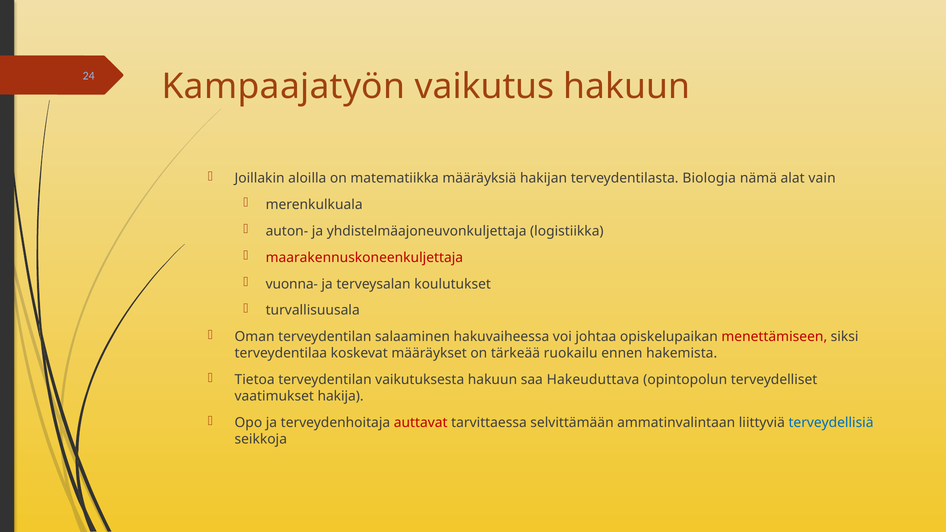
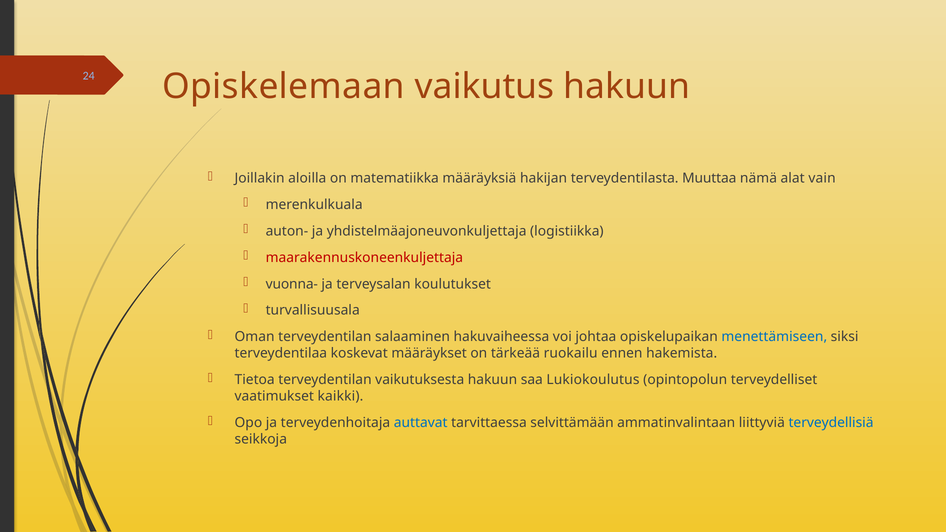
Kampaajatyön: Kampaajatyön -> Opiskelemaan
Biologia: Biologia -> Muuttaa
menettämiseen colour: red -> blue
Hakeuduttava: Hakeuduttava -> Lukiokoulutus
hakija: hakija -> kaikki
auttavat colour: red -> blue
